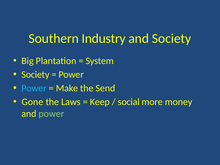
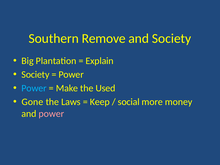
Industry: Industry -> Remove
System: System -> Explain
Send: Send -> Used
power at (51, 114) colour: light green -> pink
